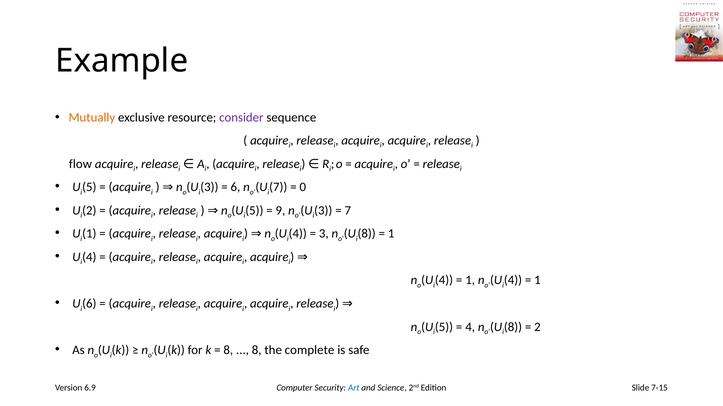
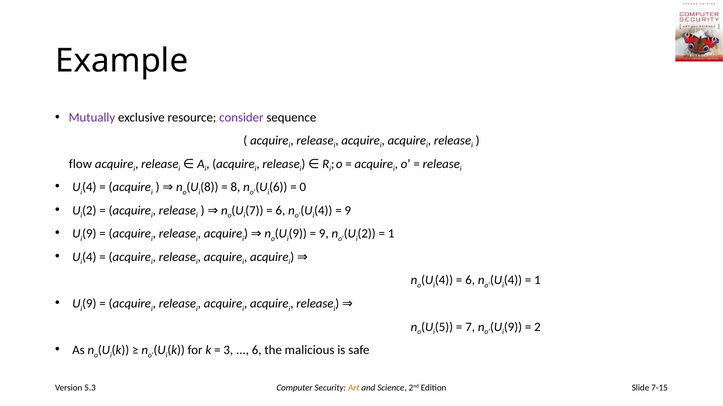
Mutually colour: orange -> purple
5 at (89, 187): 5 -> 4
3 at (209, 187): 3 -> 8
6 at (235, 187): 6 -> 8
7 at (278, 187): 7 -> 6
5 at (254, 211): 5 -> 7
9 at (280, 211): 9 -> 6
3 at (323, 211): 3 -> 4
7 at (348, 211): 7 -> 9
1 at (89, 234): 1 -> 9
4 at (298, 234): 4 -> 9
3 at (324, 234): 3 -> 9
8 at (367, 234): 8 -> 2
1 at (470, 281): 1 -> 6
6 at (89, 304): 6 -> 9
4 at (470, 327): 4 -> 7
8 at (513, 327): 8 -> 9
8 at (228, 351): 8 -> 3
8 at (257, 351): 8 -> 6
complete: complete -> malicious
6.9: 6.9 -> 5.3
Art colour: blue -> orange
